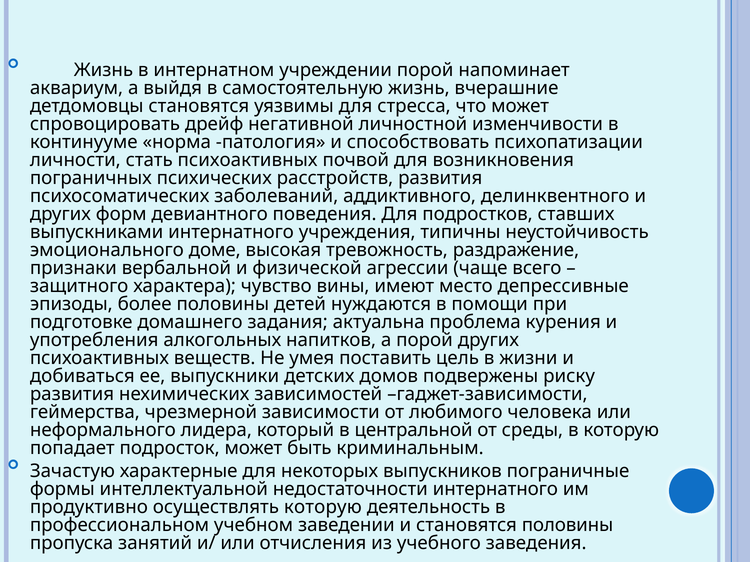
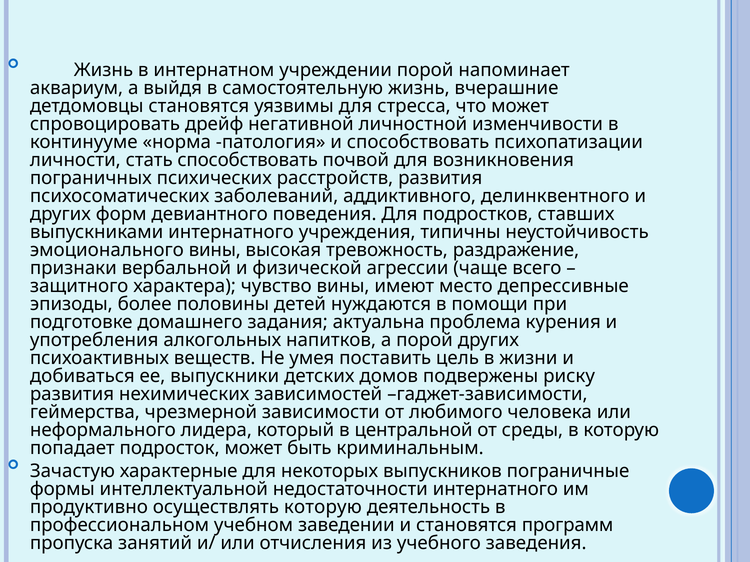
стать психоактивных: психоактивных -> способствовать
эмоционального доме: доме -> вины
становятся половины: половины -> программ
